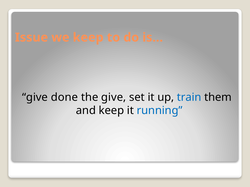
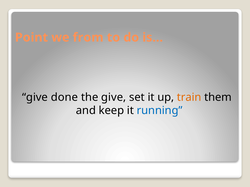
Issue: Issue -> Point
we keep: keep -> from
train colour: blue -> orange
